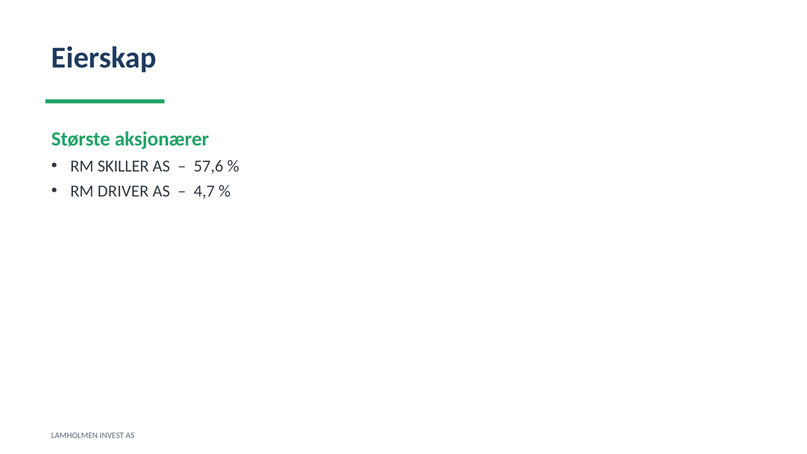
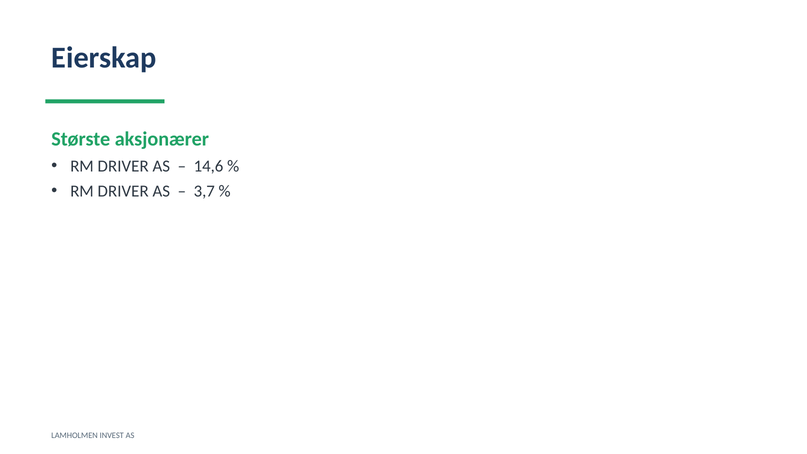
SKILLER at (123, 166): SKILLER -> DRIVER
57,6: 57,6 -> 14,6
4,7: 4,7 -> 3,7
